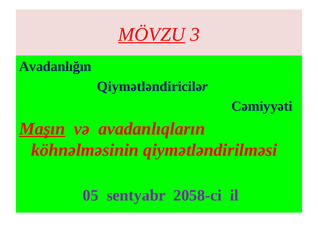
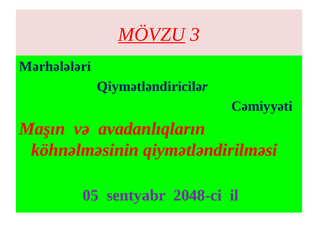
Avadanlığın: Avadanlığın -> Mərhələləri
Maşın underline: present -> none
2058-ci: 2058-ci -> 2048-ci
